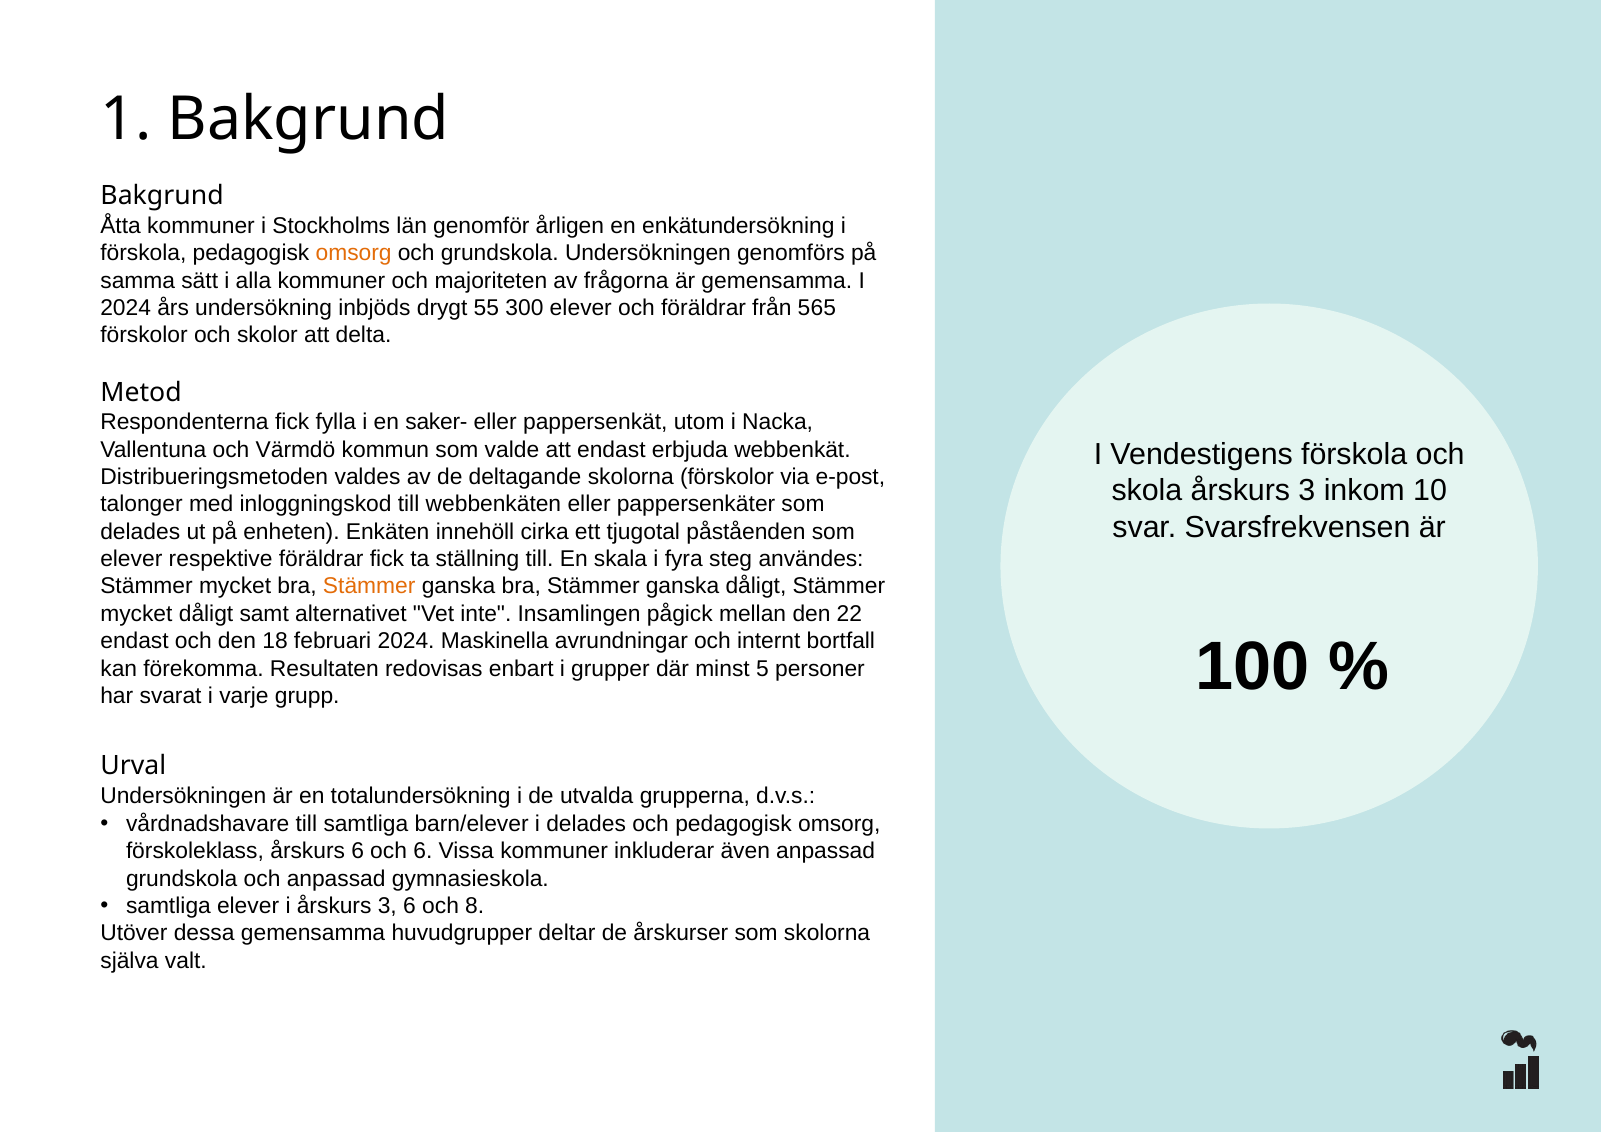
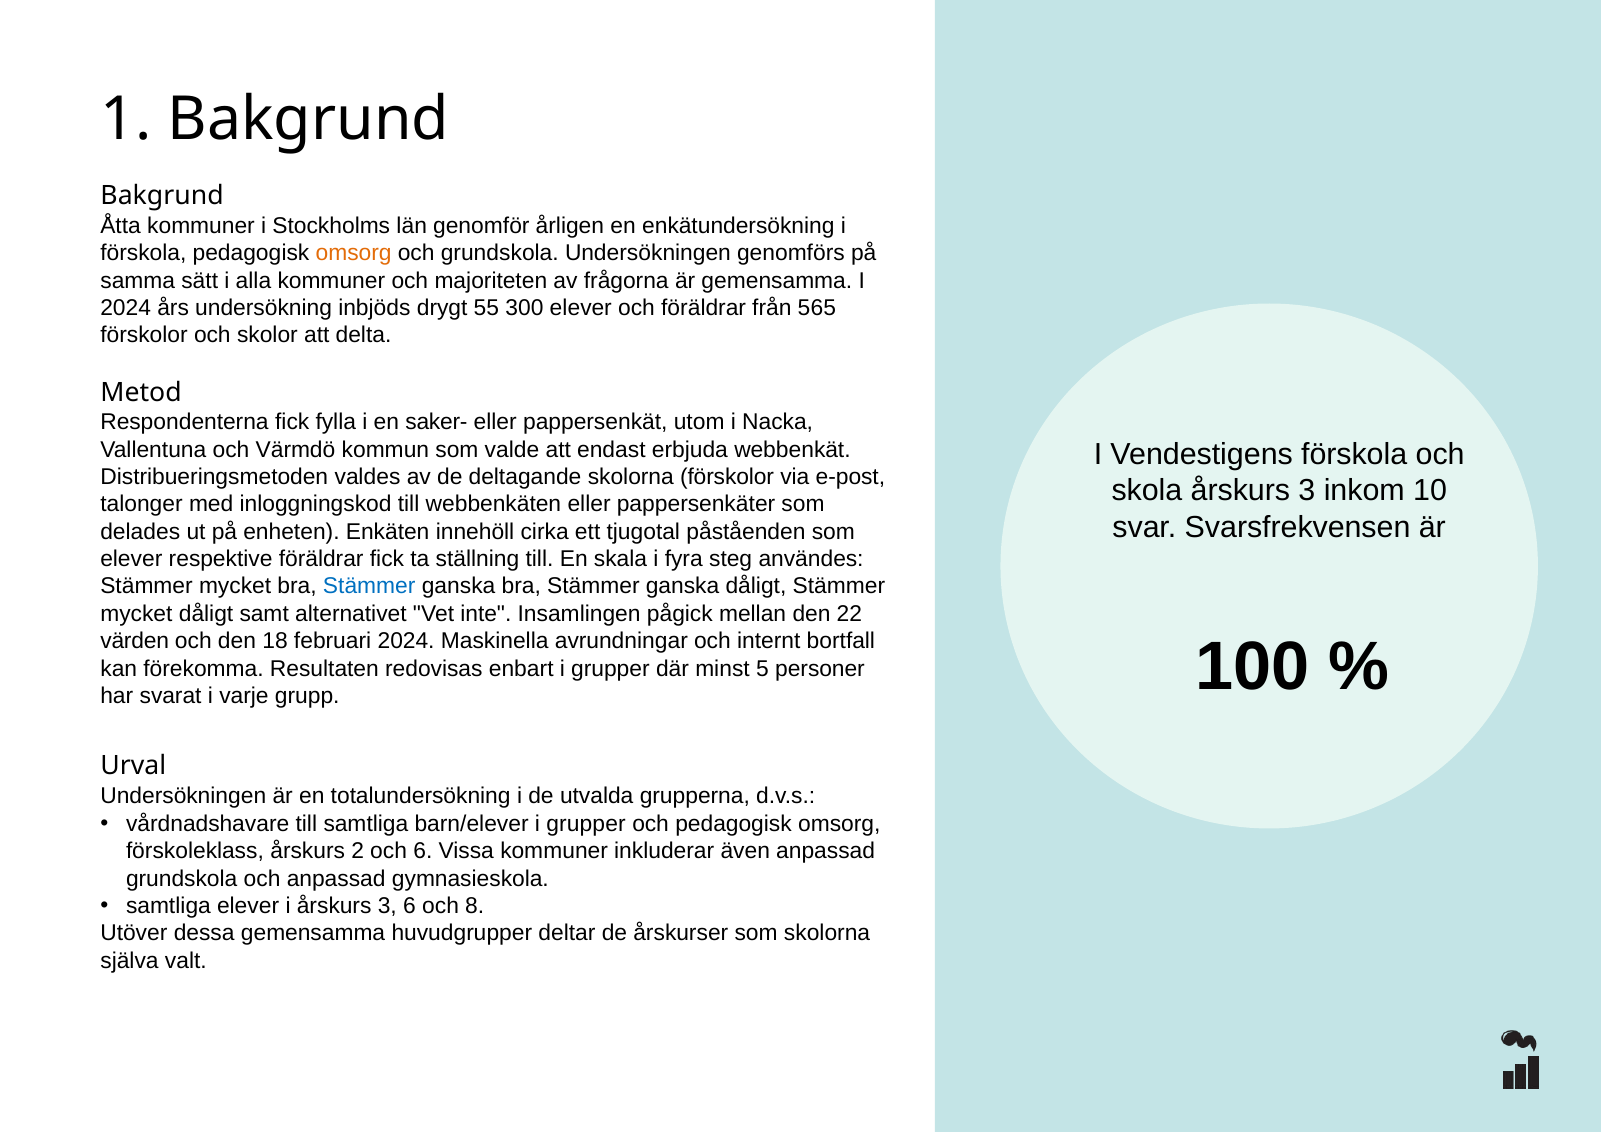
Stämmer at (369, 586) colour: orange -> blue
endast at (135, 641): endast -> värden
barn/elever i delades: delades -> grupper
årskurs 6: 6 -> 2
